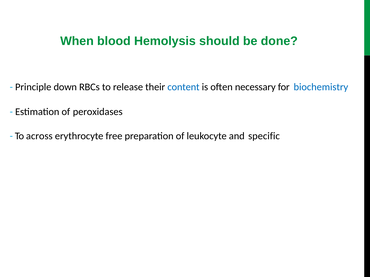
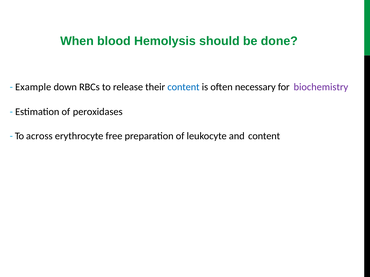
Principle: Principle -> Example
biochemistry colour: blue -> purple
and specific: specific -> content
